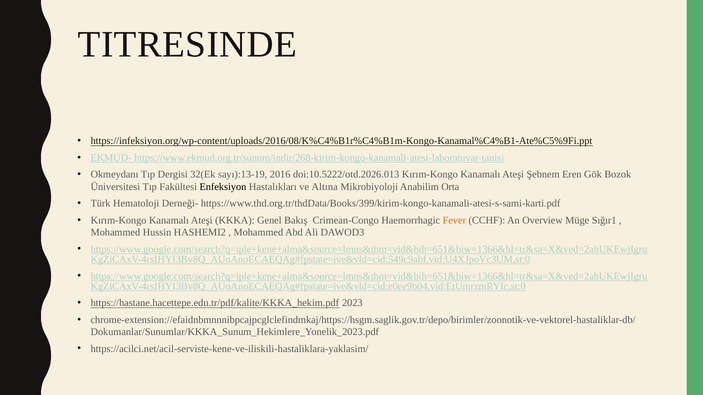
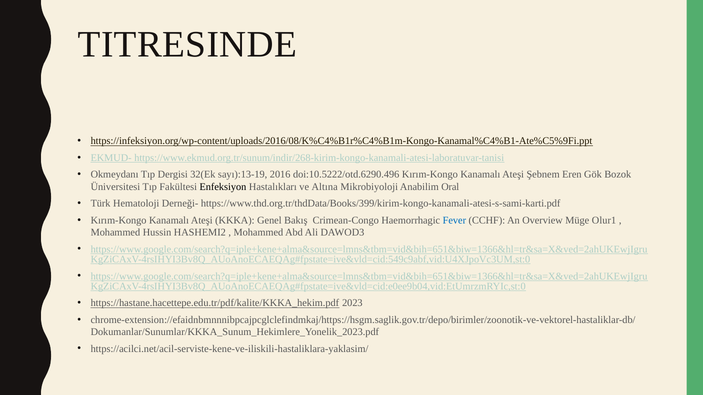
doi:10.5222/otd.2026.013: doi:10.5222/otd.2026.013 -> doi:10.5222/otd.6290.496
Orta: Orta -> Oral
Fever colour: orange -> blue
Sığır1: Sığır1 -> Olur1
